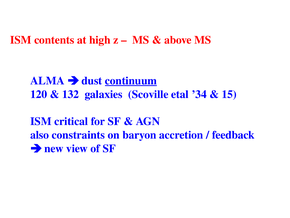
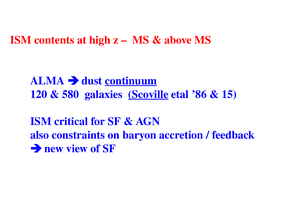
132: 132 -> 580
Scoville underline: none -> present
’34: ’34 -> ’86
